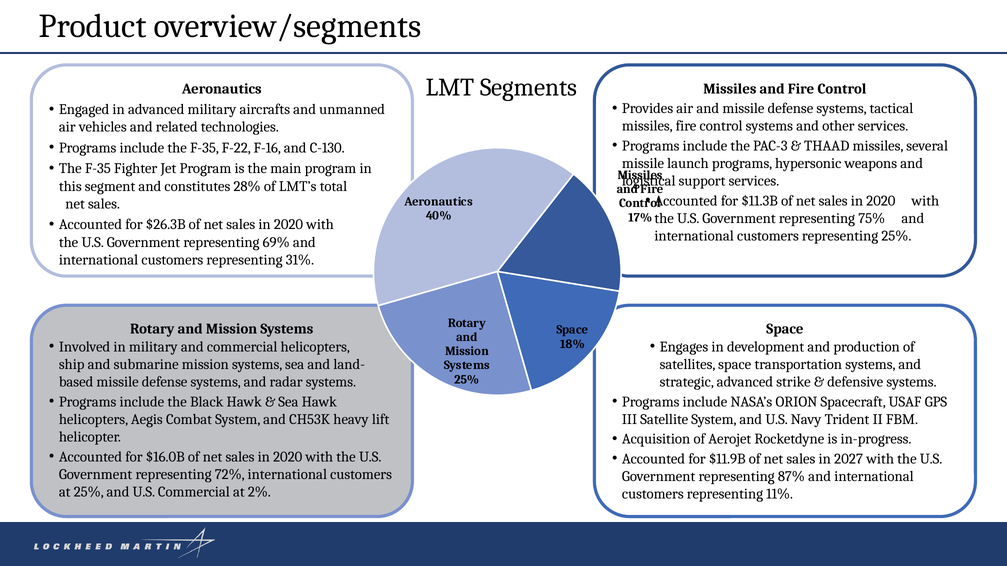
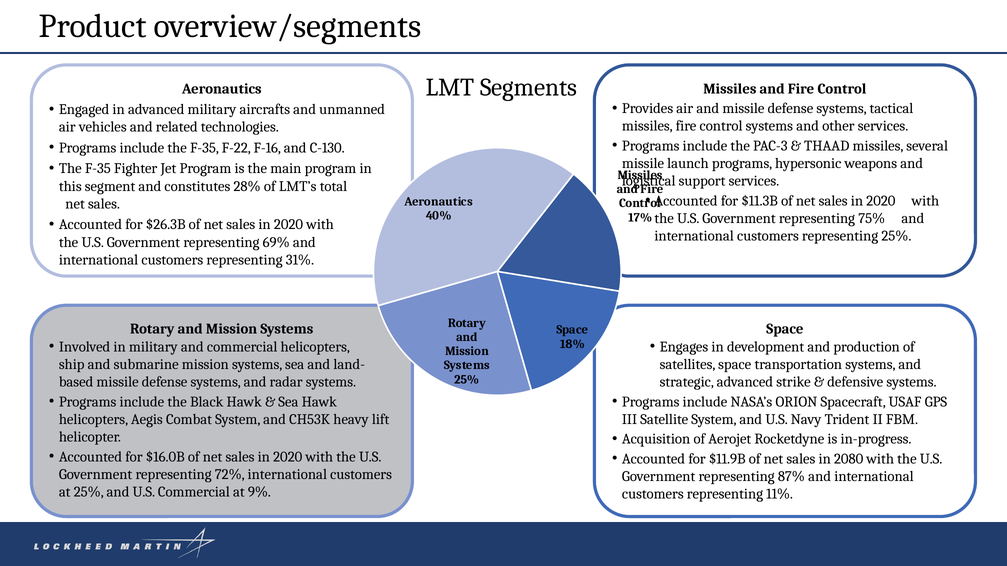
2027: 2027 -> 2080
2%: 2% -> 9%
